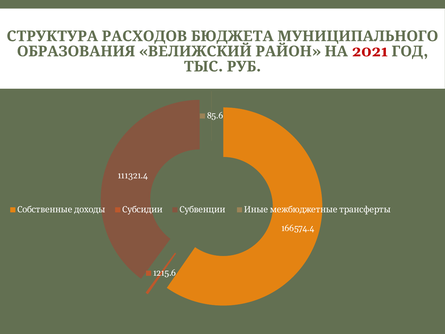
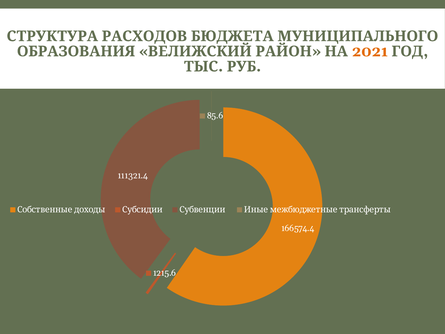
2021 colour: red -> orange
